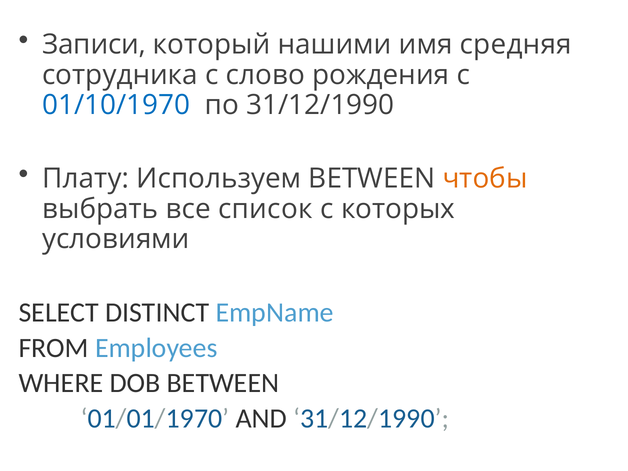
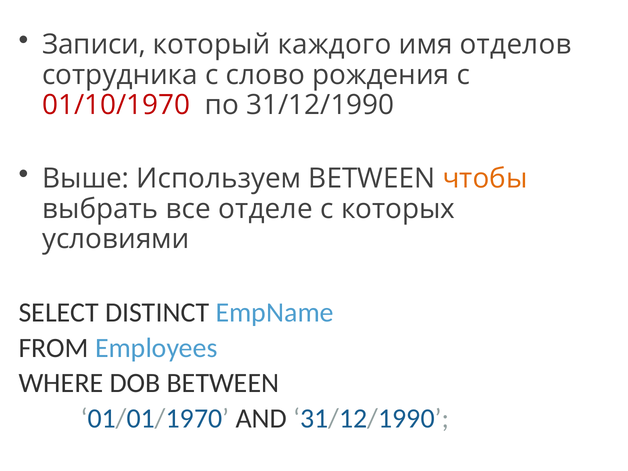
нашими: нашими -> каждого
средняя: средняя -> отделов
01/10/1970 colour: blue -> red
Плату: Плату -> Выше
список: список -> отделе
